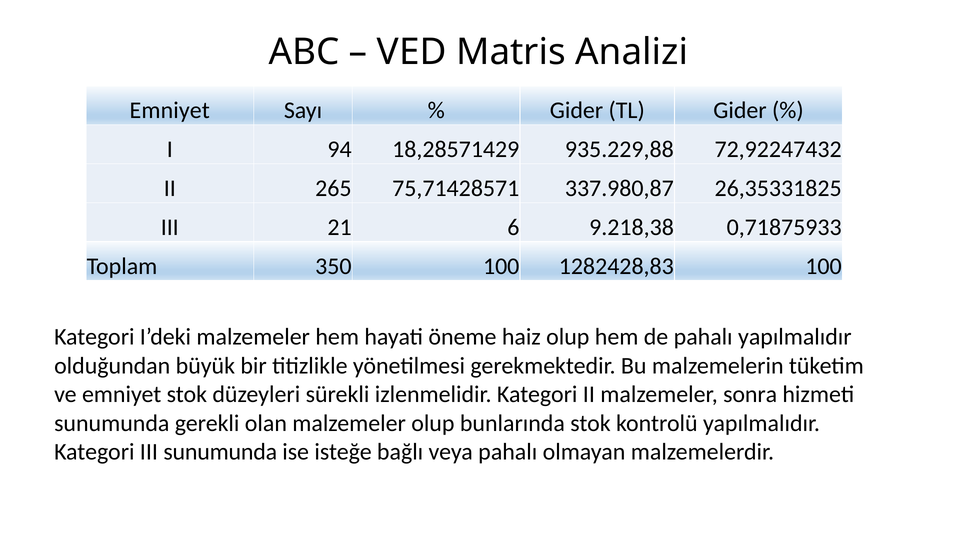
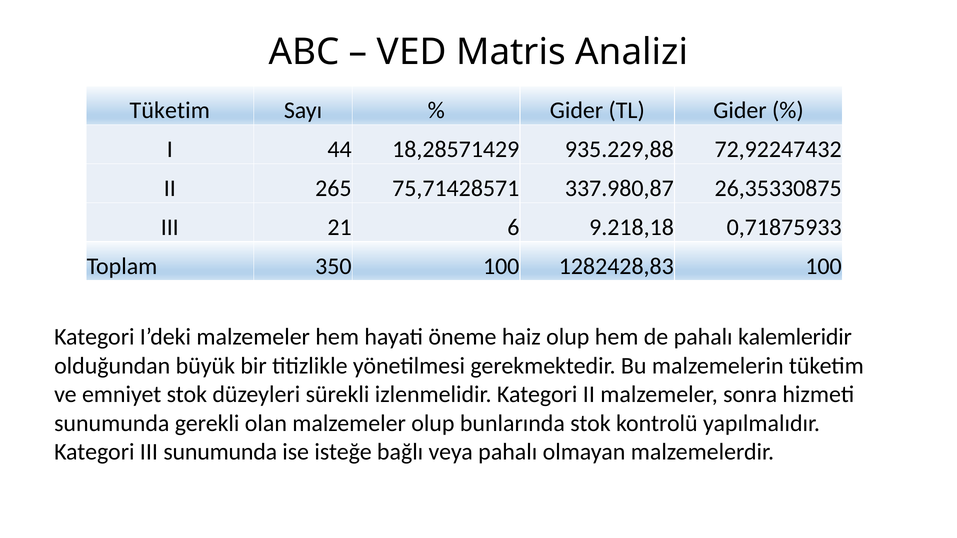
Emniyet at (170, 111): Emniyet -> Tüketim
94: 94 -> 44
26,35331825: 26,35331825 -> 26,35330875
9.218,38: 9.218,38 -> 9.218,18
pahalı yapılmalıdır: yapılmalıdır -> kalemleridir
